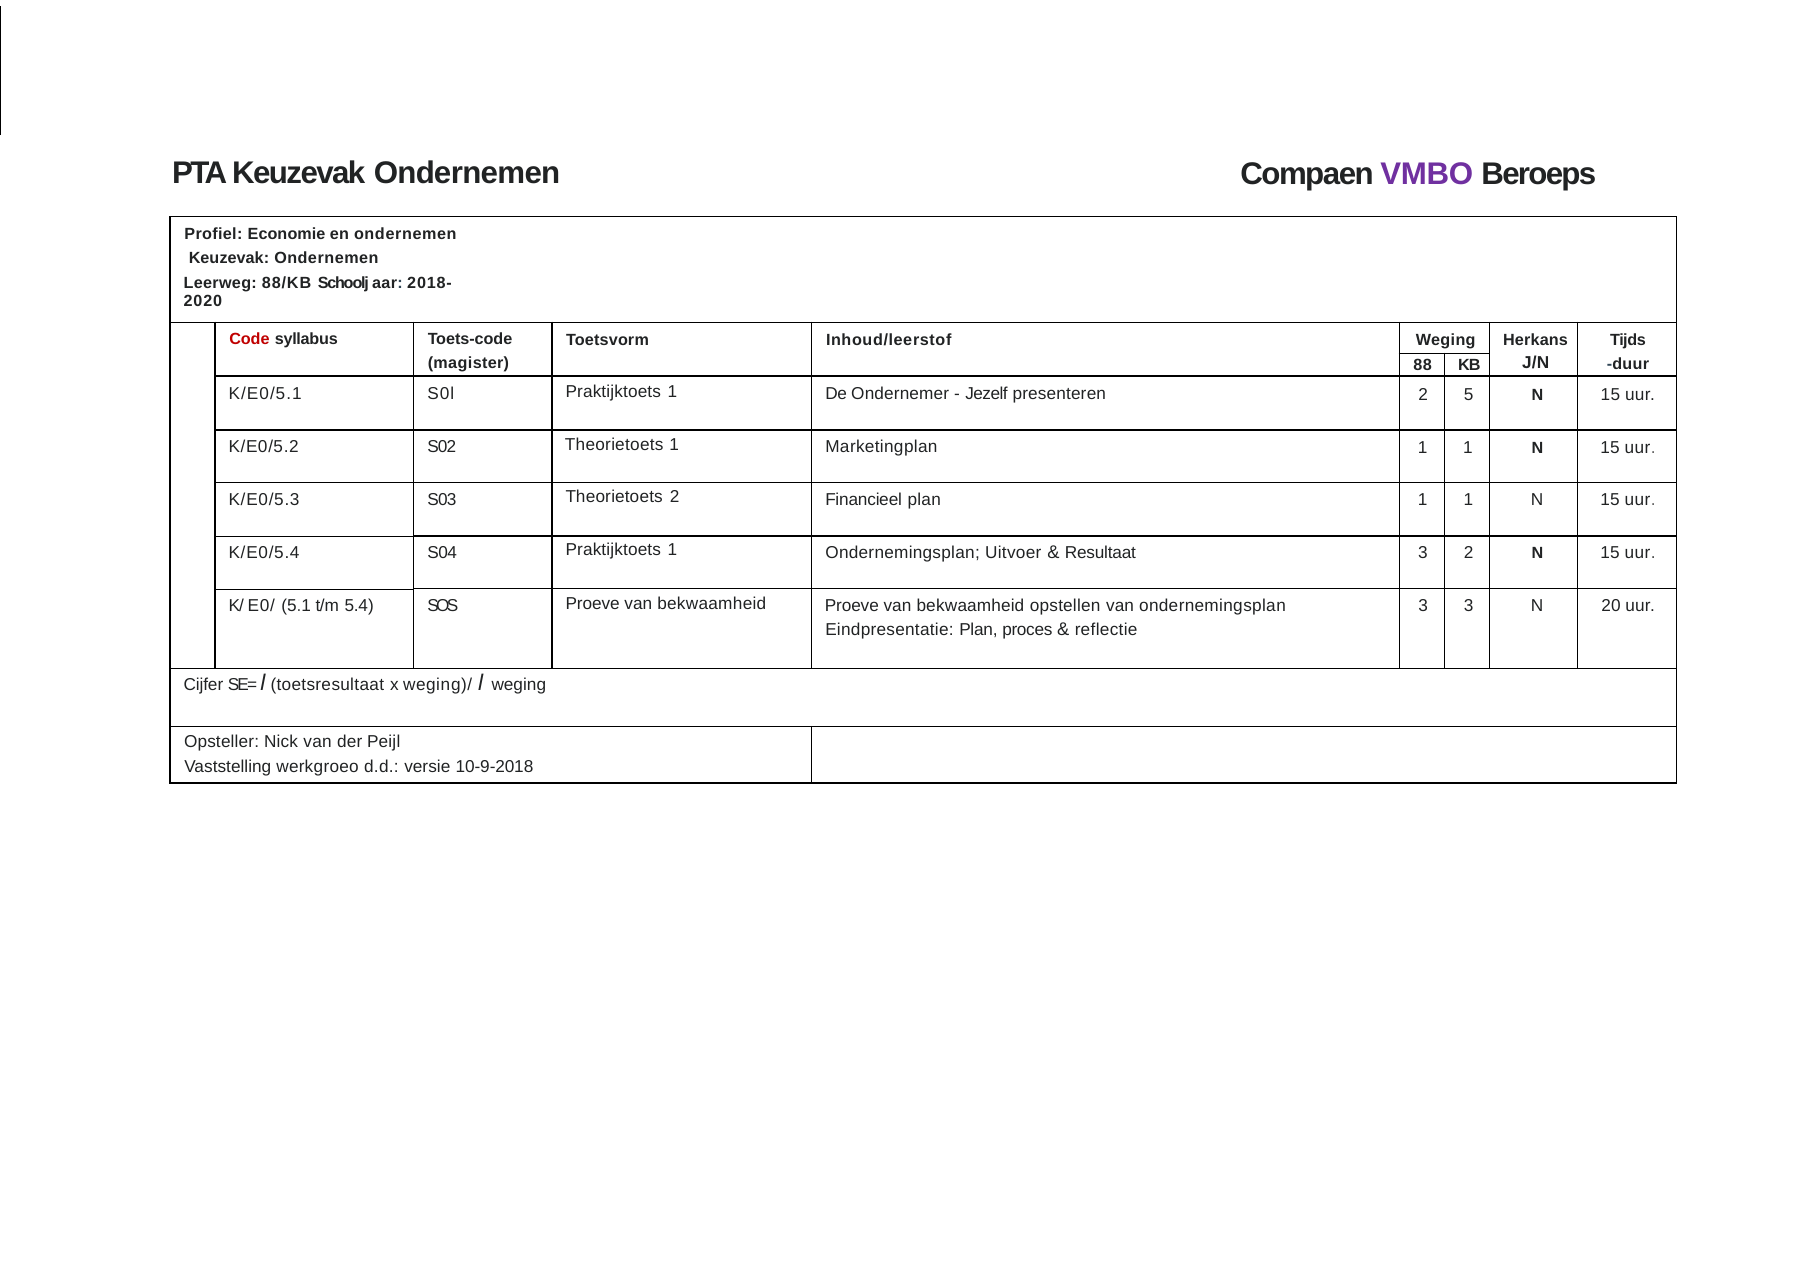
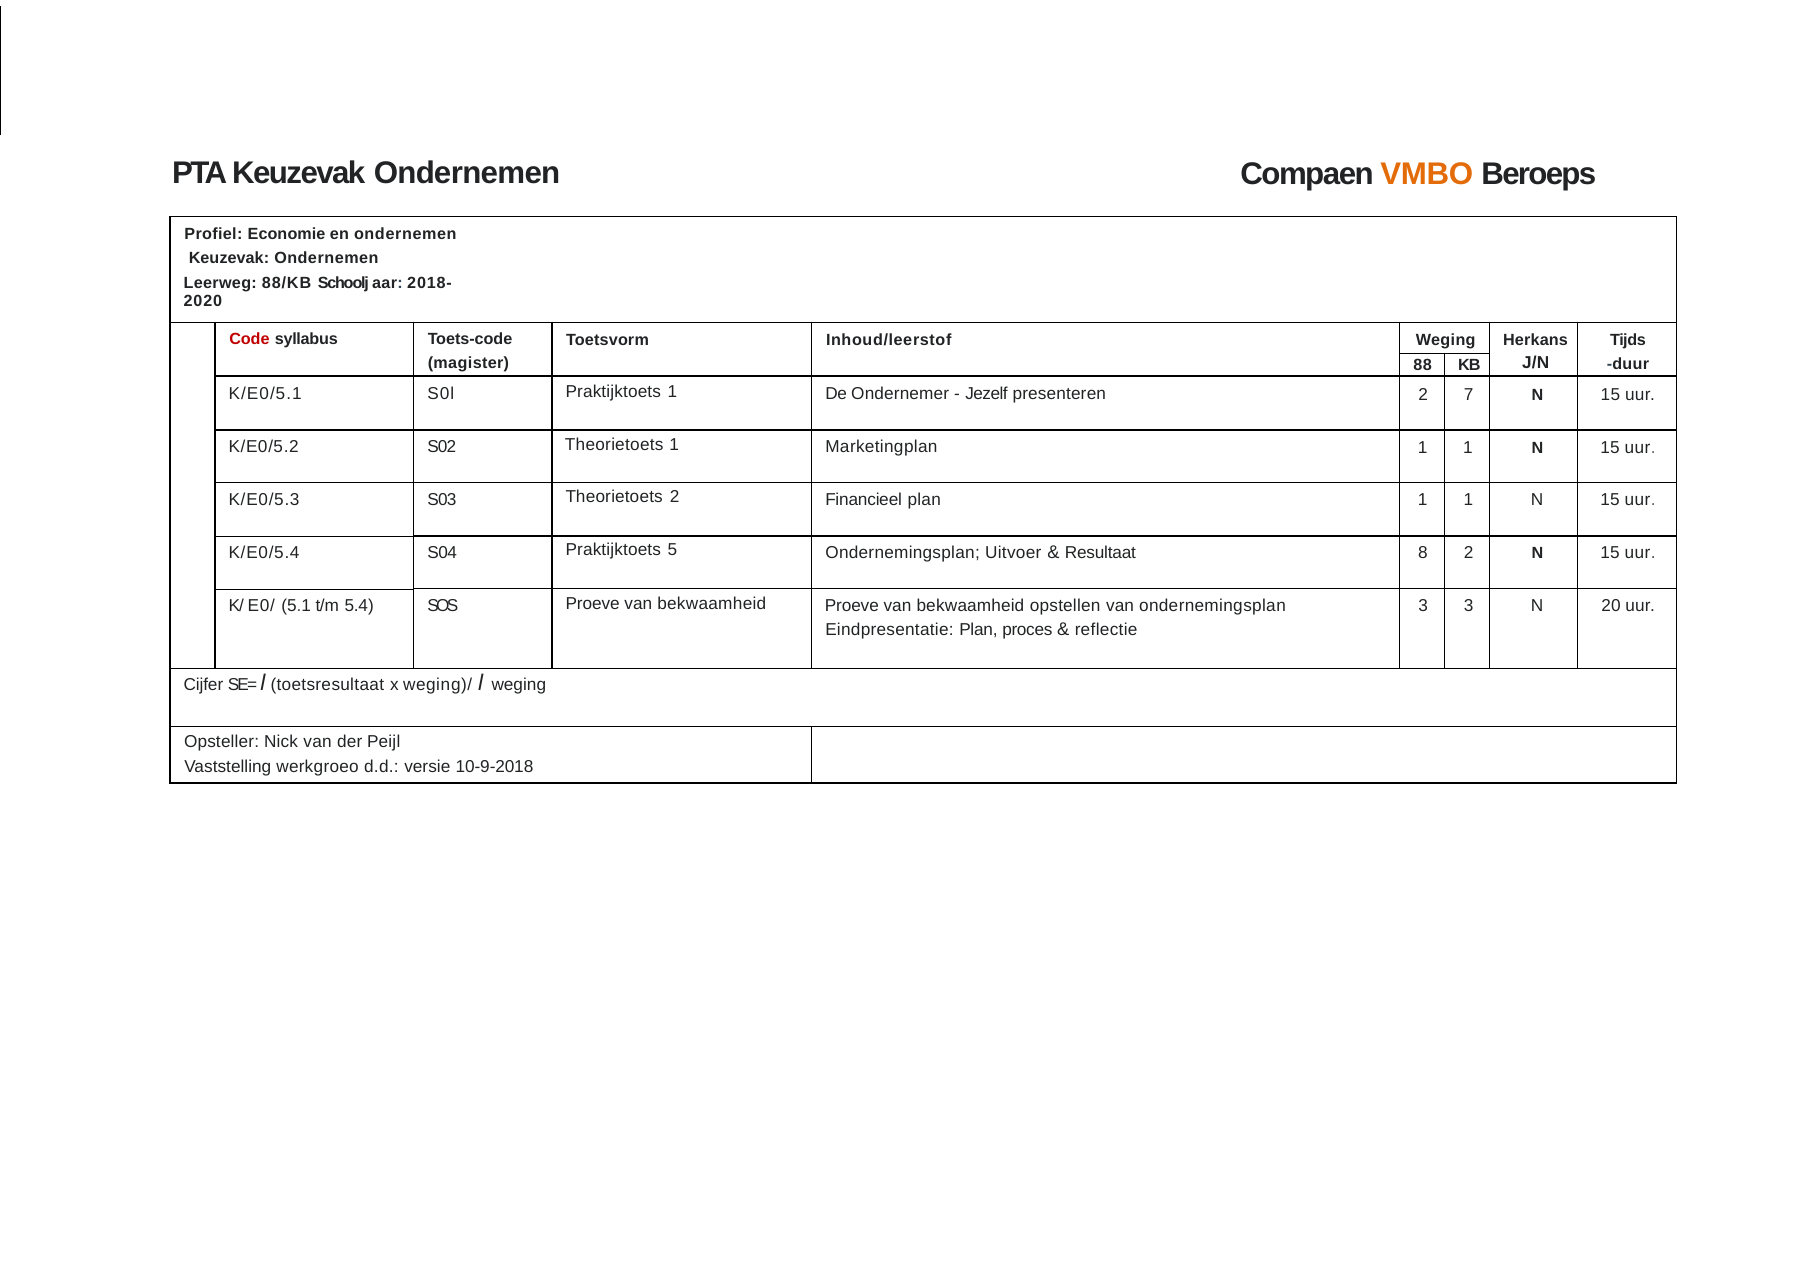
VMBO colour: purple -> orange
5: 5 -> 7
S04 Praktijktoets 1: 1 -> 5
Resultaat 3: 3 -> 8
